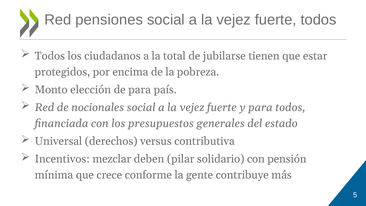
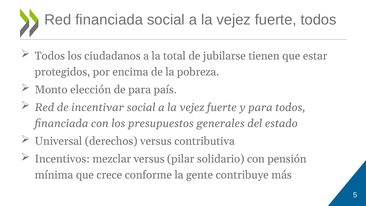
Red pensiones: pensiones -> financiada
nocionales: nocionales -> incentivar
mezclar deben: deben -> versus
